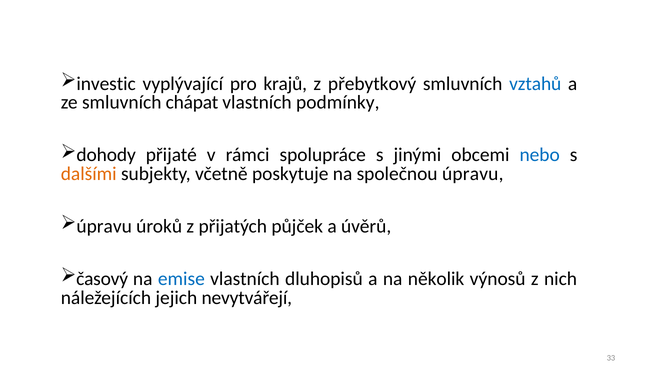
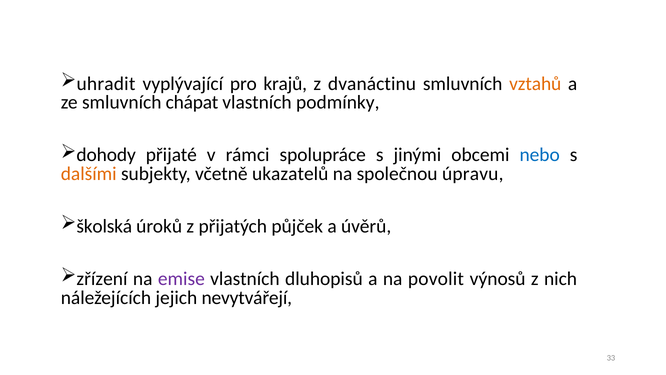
investic: investic -> uhradit
přebytkový: přebytkový -> dvanáctinu
vztahů colour: blue -> orange
poskytuje: poskytuje -> ukazatelů
úpravu at (104, 226): úpravu -> školská
časový: časový -> zřízení
emise colour: blue -> purple
několik: několik -> povolit
